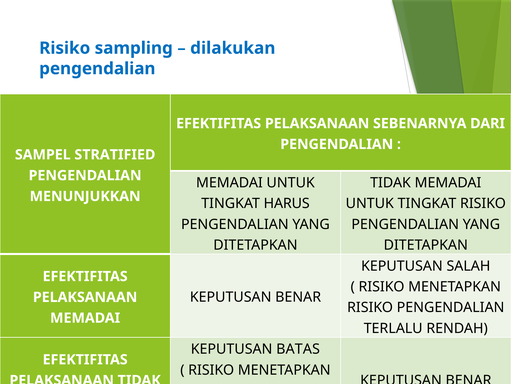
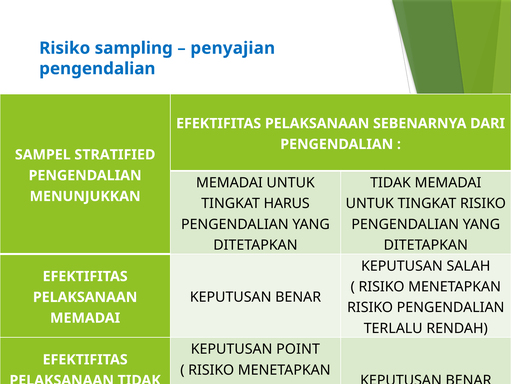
dilakukan: dilakukan -> penyajian
BATAS: BATAS -> POINT
